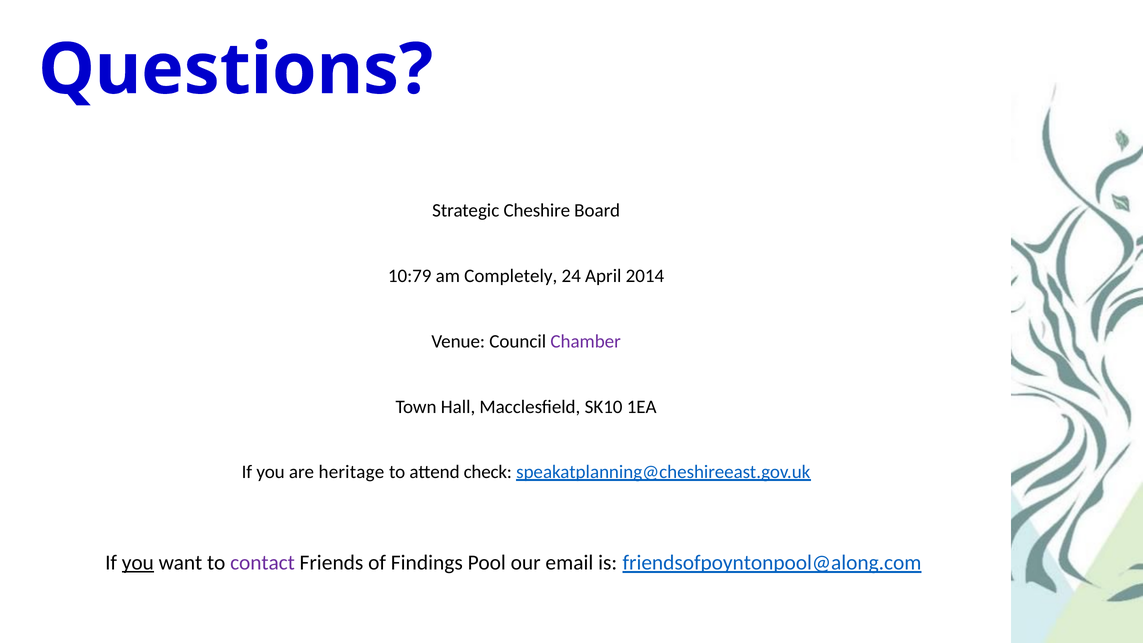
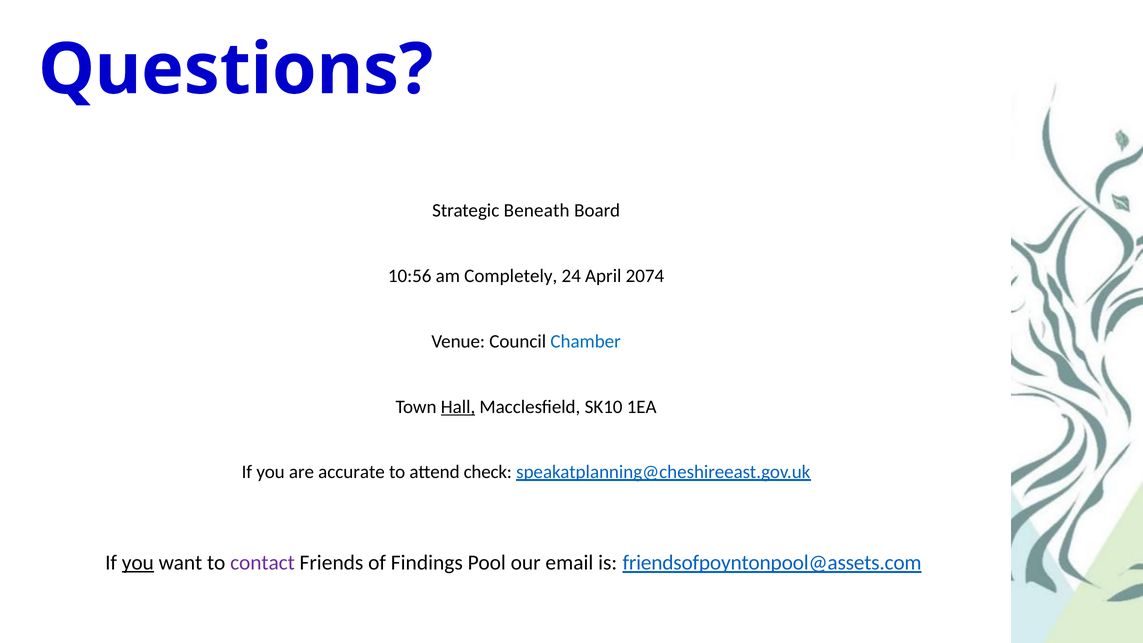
Cheshire: Cheshire -> Beneath
10:79: 10:79 -> 10:56
2014: 2014 -> 2074
Chamber colour: purple -> blue
Hall underline: none -> present
heritage: heritage -> accurate
friendsofpoyntonpool@along.com: friendsofpoyntonpool@along.com -> friendsofpoyntonpool@assets.com
